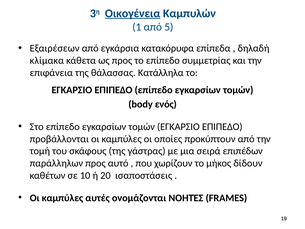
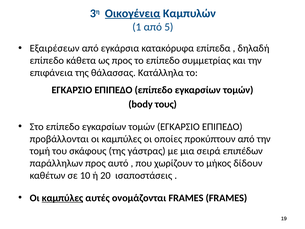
κλίμακα at (47, 60): κλίμακα -> επίπεδο
ενός: ενός -> τους
καμπύλες at (62, 198) underline: none -> present
ονομάζονται ΝΟΗΤΈΣ: ΝΟΗΤΈΣ -> FRAMES
